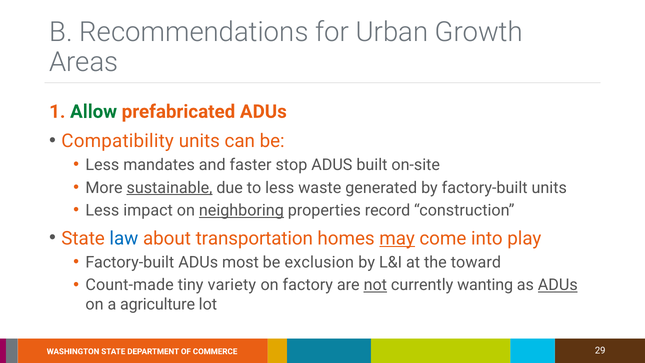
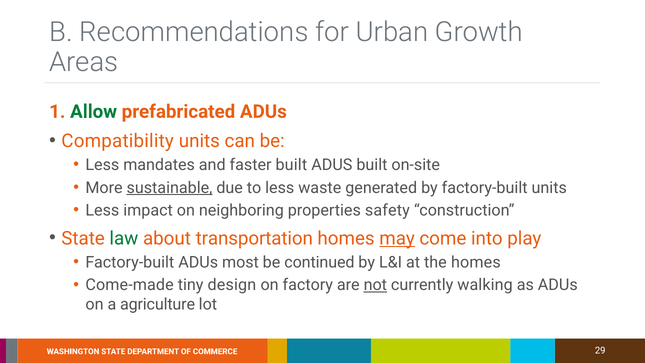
faster stop: stop -> built
neighboring underline: present -> none
record: record -> safety
law colour: blue -> green
exclusion: exclusion -> continued
the toward: toward -> homes
Count-made: Count-made -> Come-made
variety: variety -> design
wanting: wanting -> walking
ADUs at (558, 285) underline: present -> none
